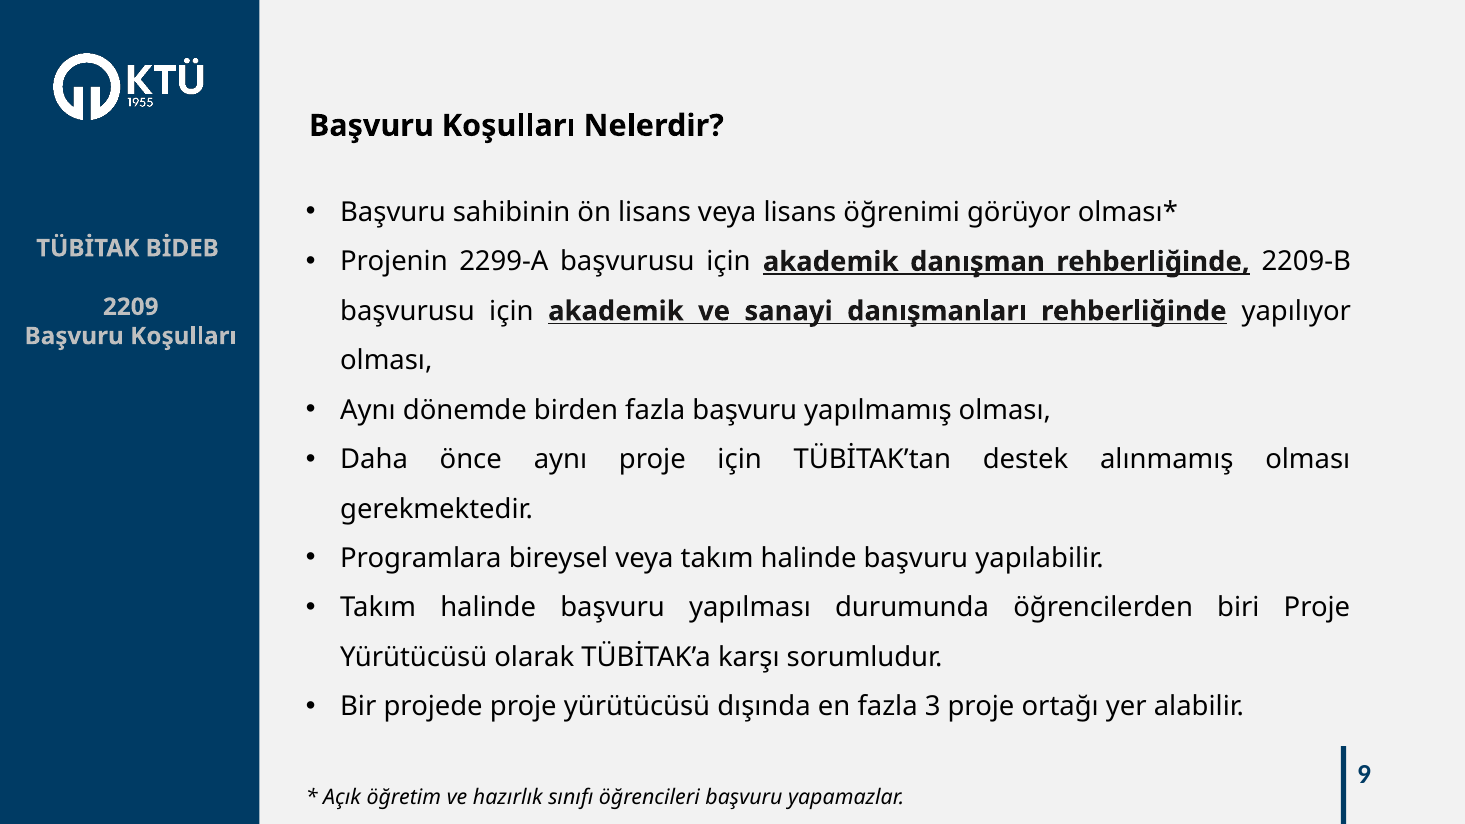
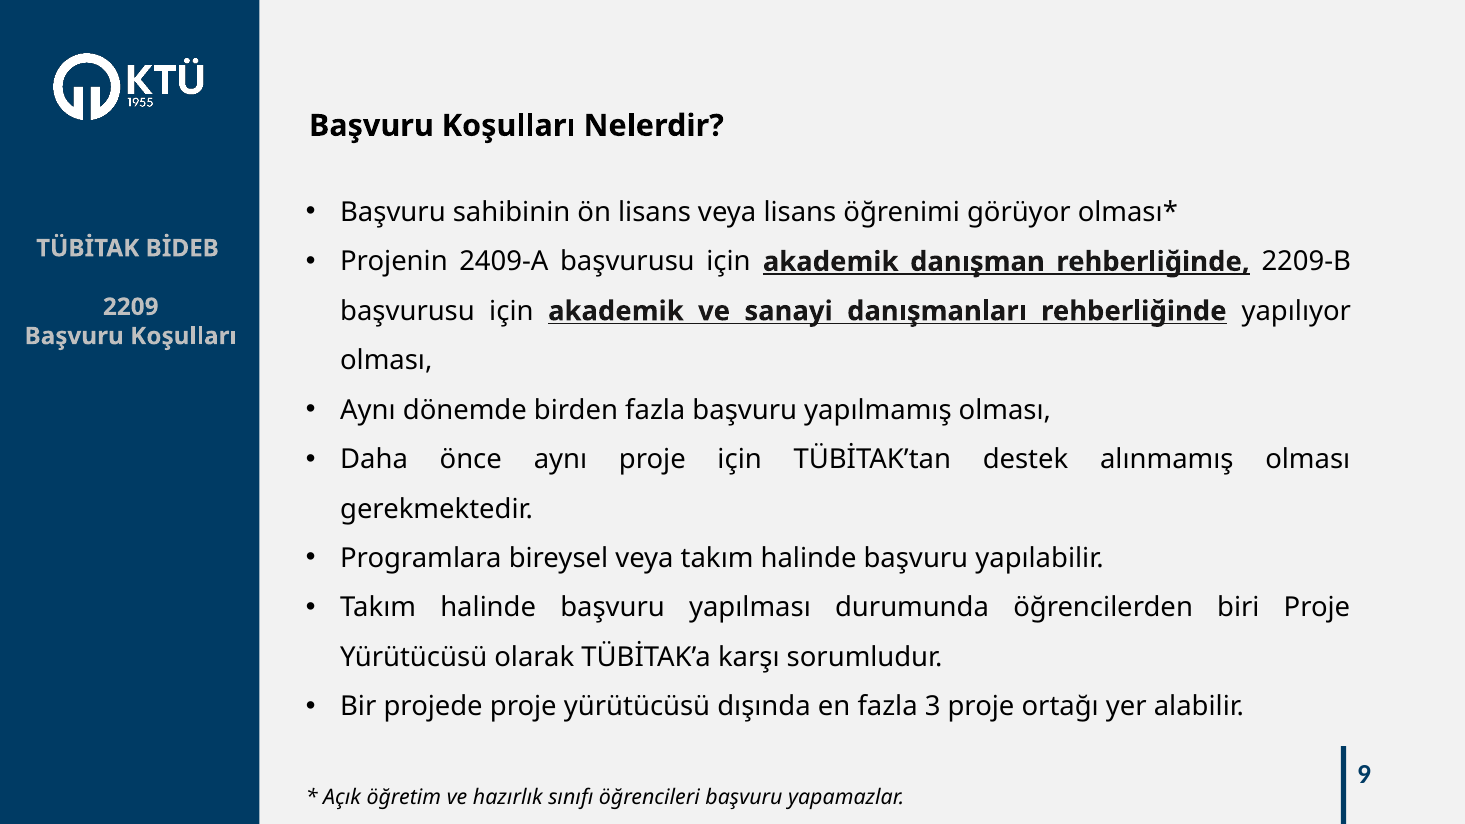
2299-A: 2299-A -> 2409-A
